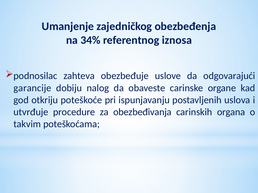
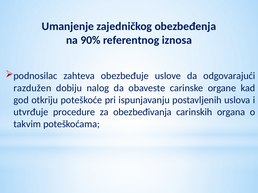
34%: 34% -> 90%
garancije: garancije -> razdužen
